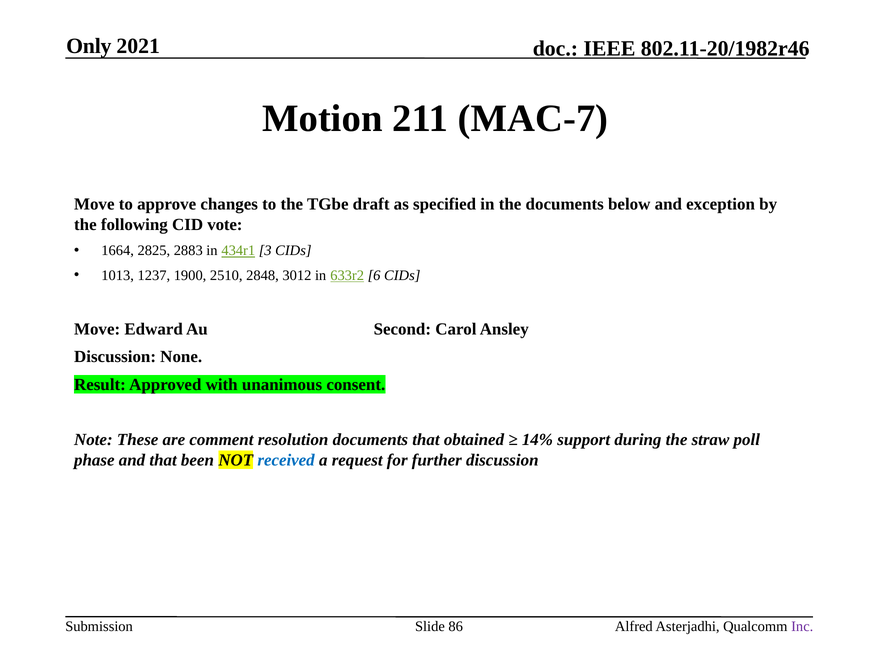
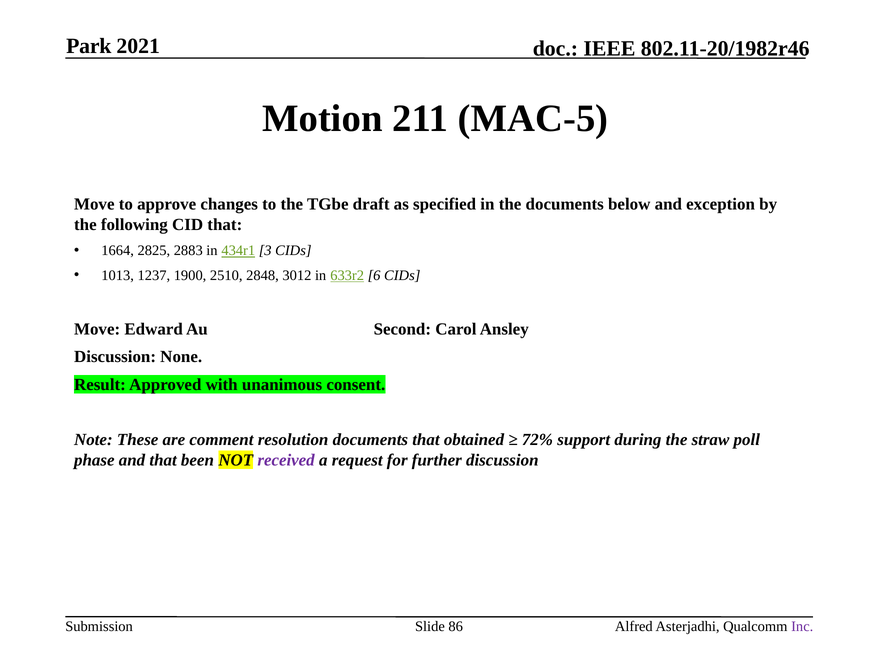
Only: Only -> Park
MAC-7: MAC-7 -> MAC-5
CID vote: vote -> that
14%: 14% -> 72%
received colour: blue -> purple
